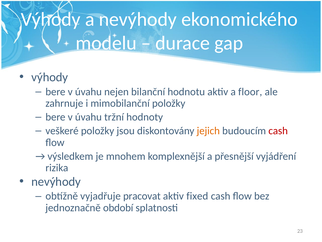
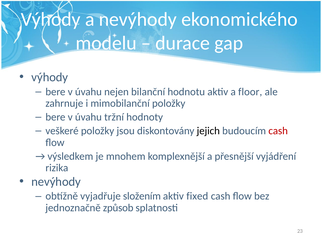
jejich colour: orange -> black
pracovat: pracovat -> složením
období: období -> způsob
